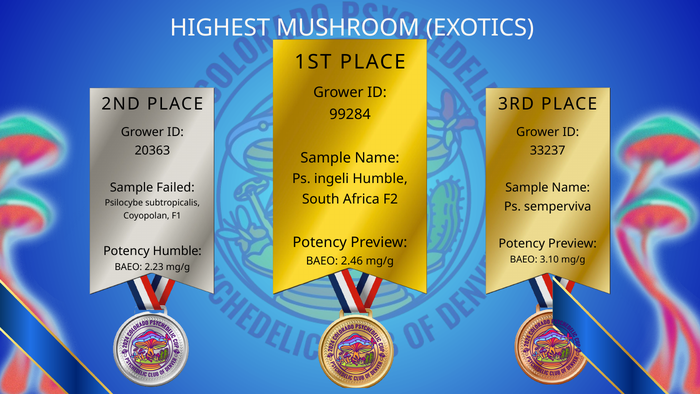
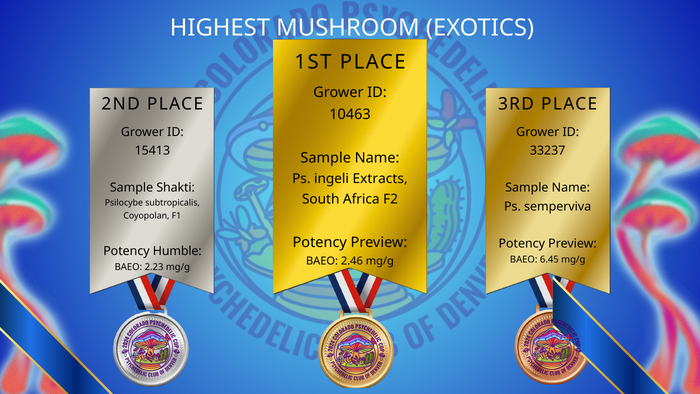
99284: 99284 -> 10463
20363: 20363 -> 15413
ingeli Humble: Humble -> Extracts
Failed: Failed -> Shakti
3.10: 3.10 -> 6.45
